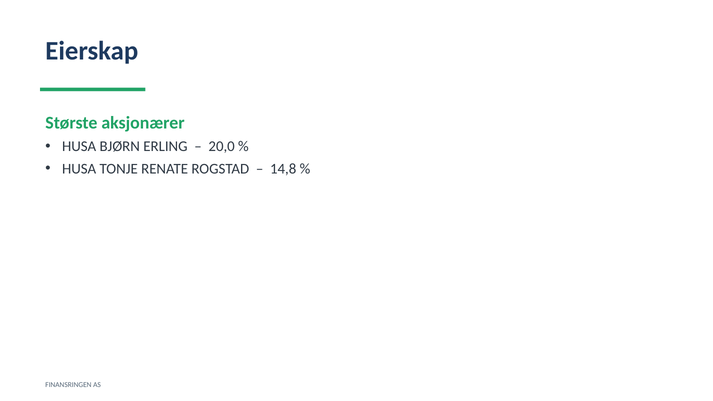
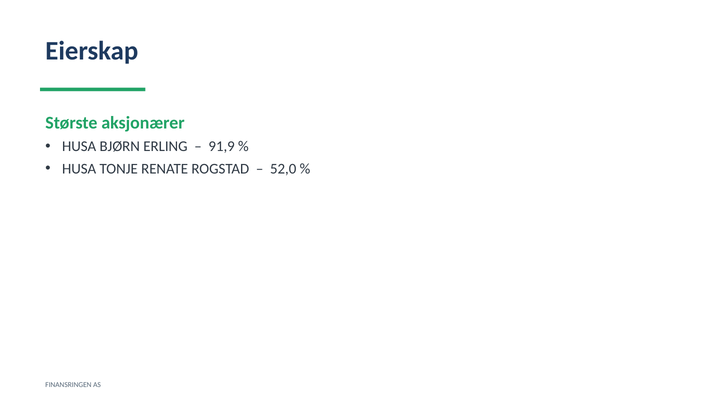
20,0: 20,0 -> 91,9
14,8: 14,8 -> 52,0
